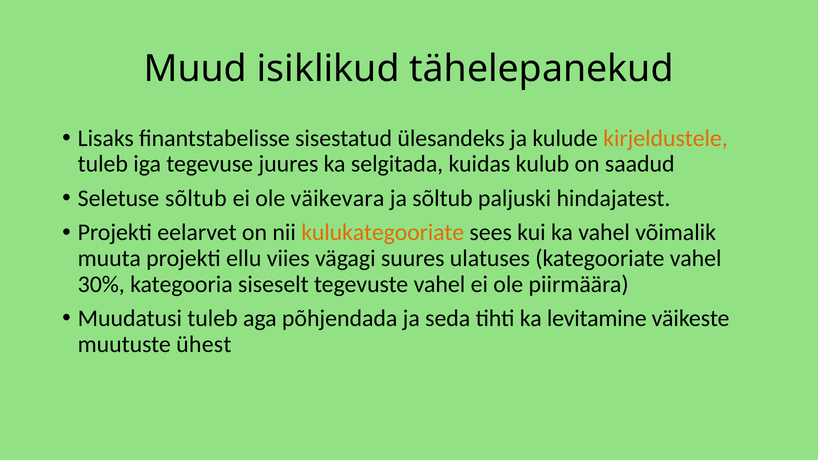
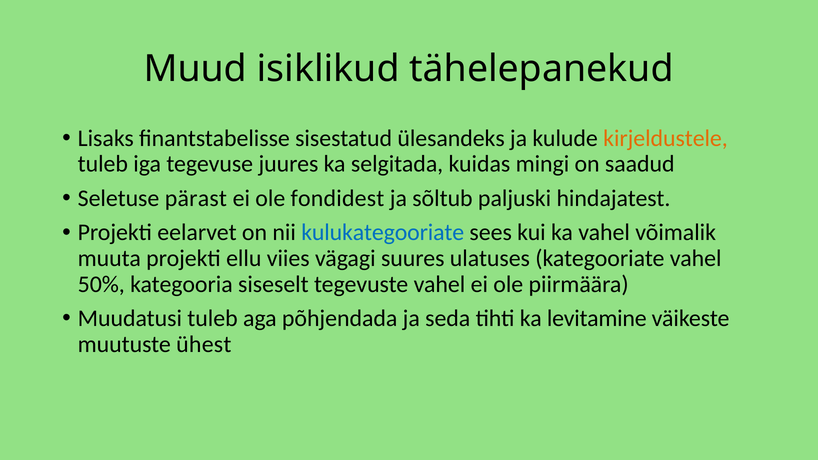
kulub: kulub -> mingi
Seletuse sõltub: sõltub -> pärast
väikevara: väikevara -> fondidest
kulukategooriate colour: orange -> blue
30%: 30% -> 50%
